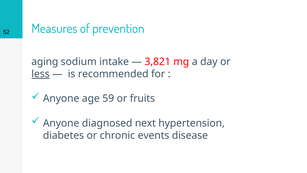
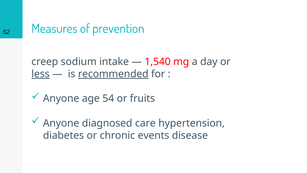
aging: aging -> creep
3,821: 3,821 -> 1,540
recommended underline: none -> present
59: 59 -> 54
next: next -> care
